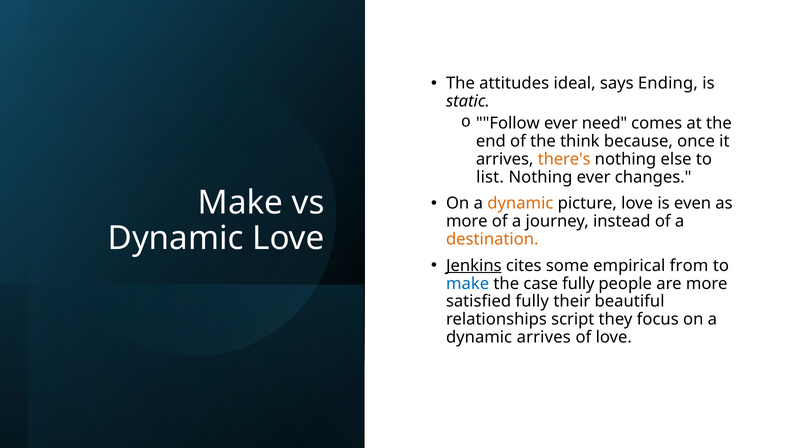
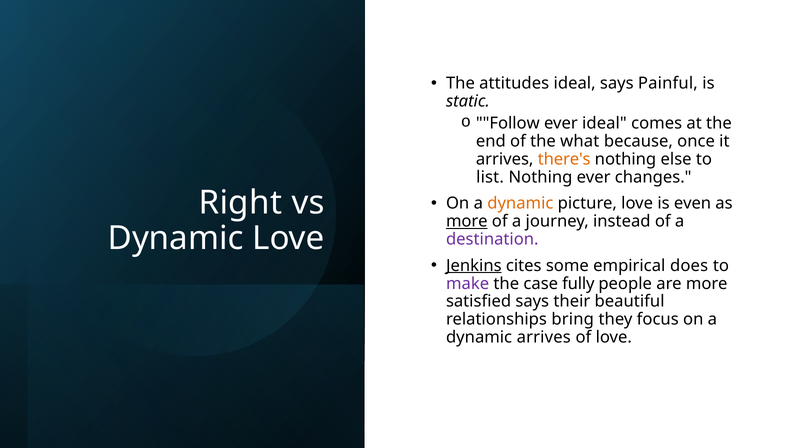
Ending: Ending -> Painful
ever need: need -> ideal
think: think -> what
Make at (241, 203): Make -> Right
more at (467, 222) underline: none -> present
destination colour: orange -> purple
from: from -> does
make at (468, 284) colour: blue -> purple
satisfied fully: fully -> says
script: script -> bring
